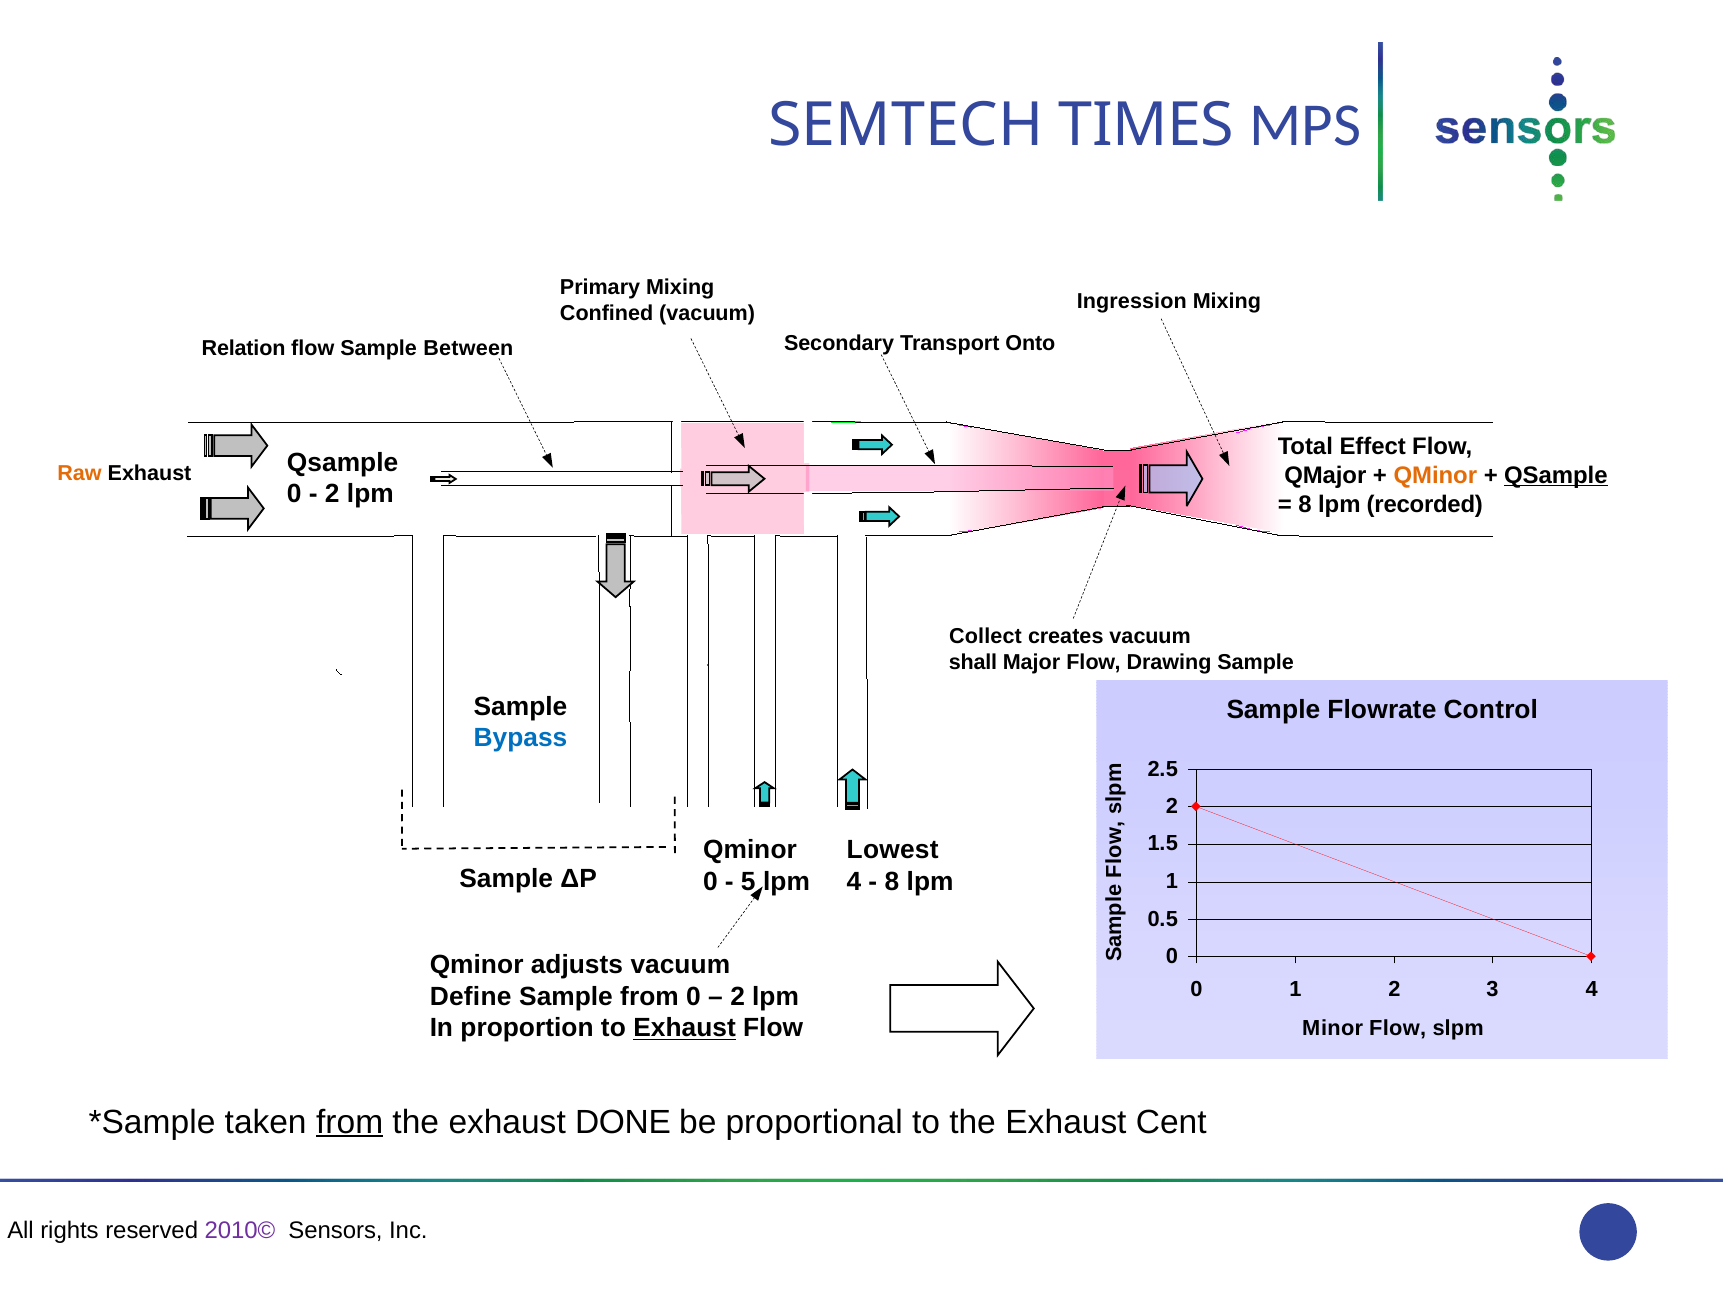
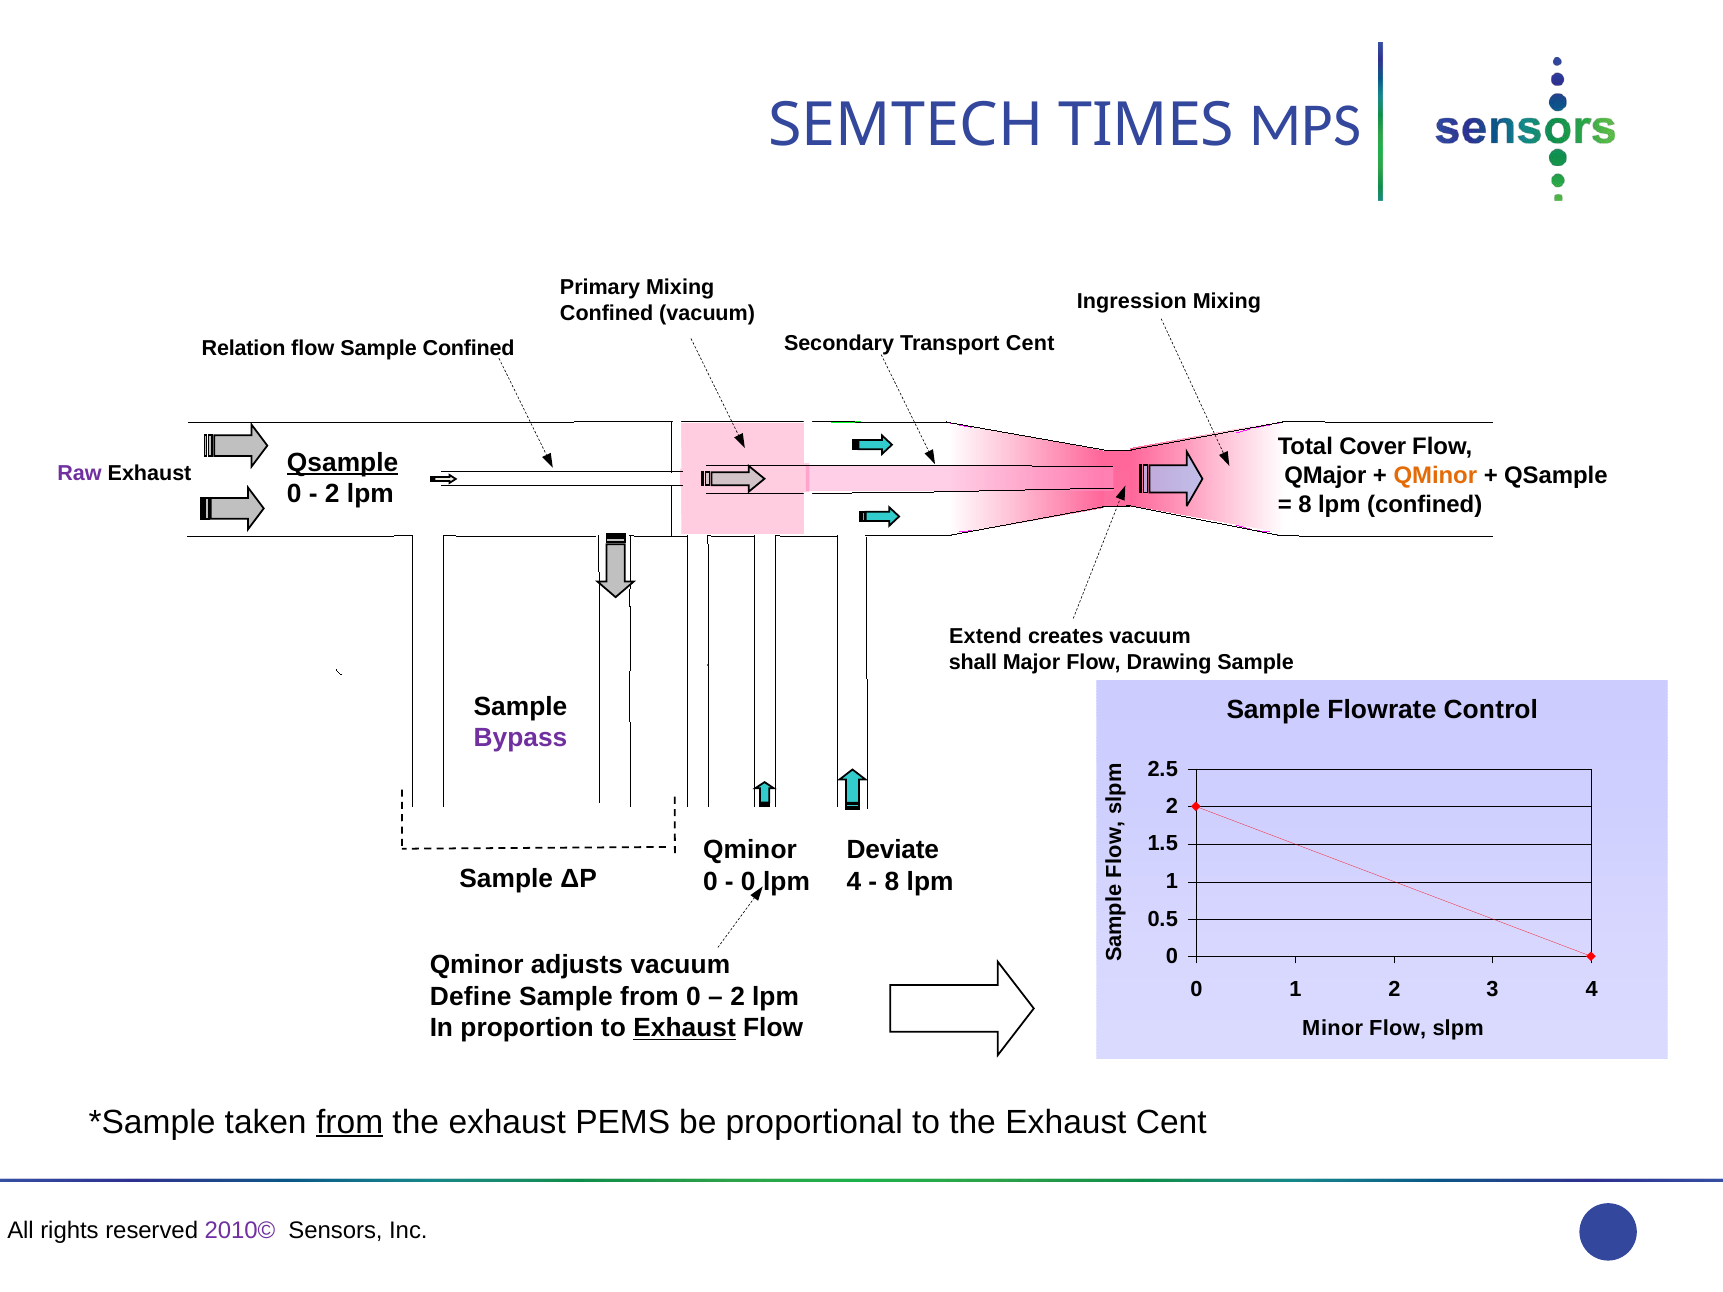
Sample Between: Between -> Confined
Transport Onto: Onto -> Cent
Effect: Effect -> Cover
Qsample at (343, 463) underline: none -> present
Raw colour: orange -> purple
QSample at (1556, 475) underline: present -> none
lpm recorded: recorded -> confined
Collect: Collect -> Extend
Bypass colour: blue -> purple
Lowest: Lowest -> Deviate
5 at (748, 882): 5 -> 0
DONE: DONE -> PEMS
